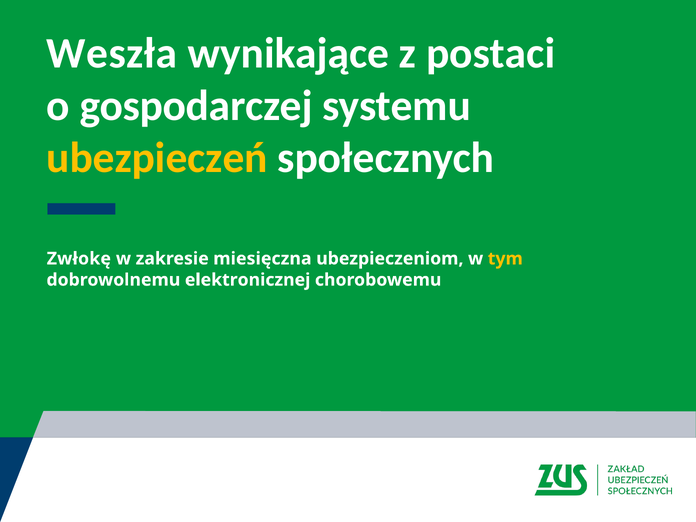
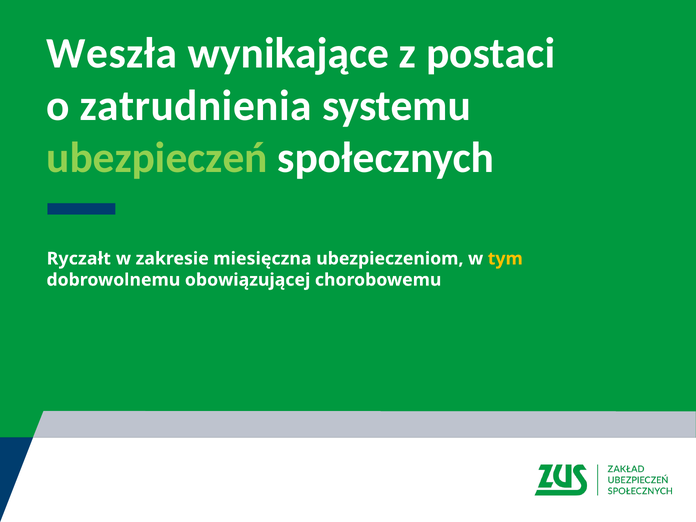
gospodarczej: gospodarczej -> zatrudnienia
ubezpieczeń colour: yellow -> light green
Zwłokę: Zwłokę -> Ryczałt
elektronicznej: elektronicznej -> obowiązującej
